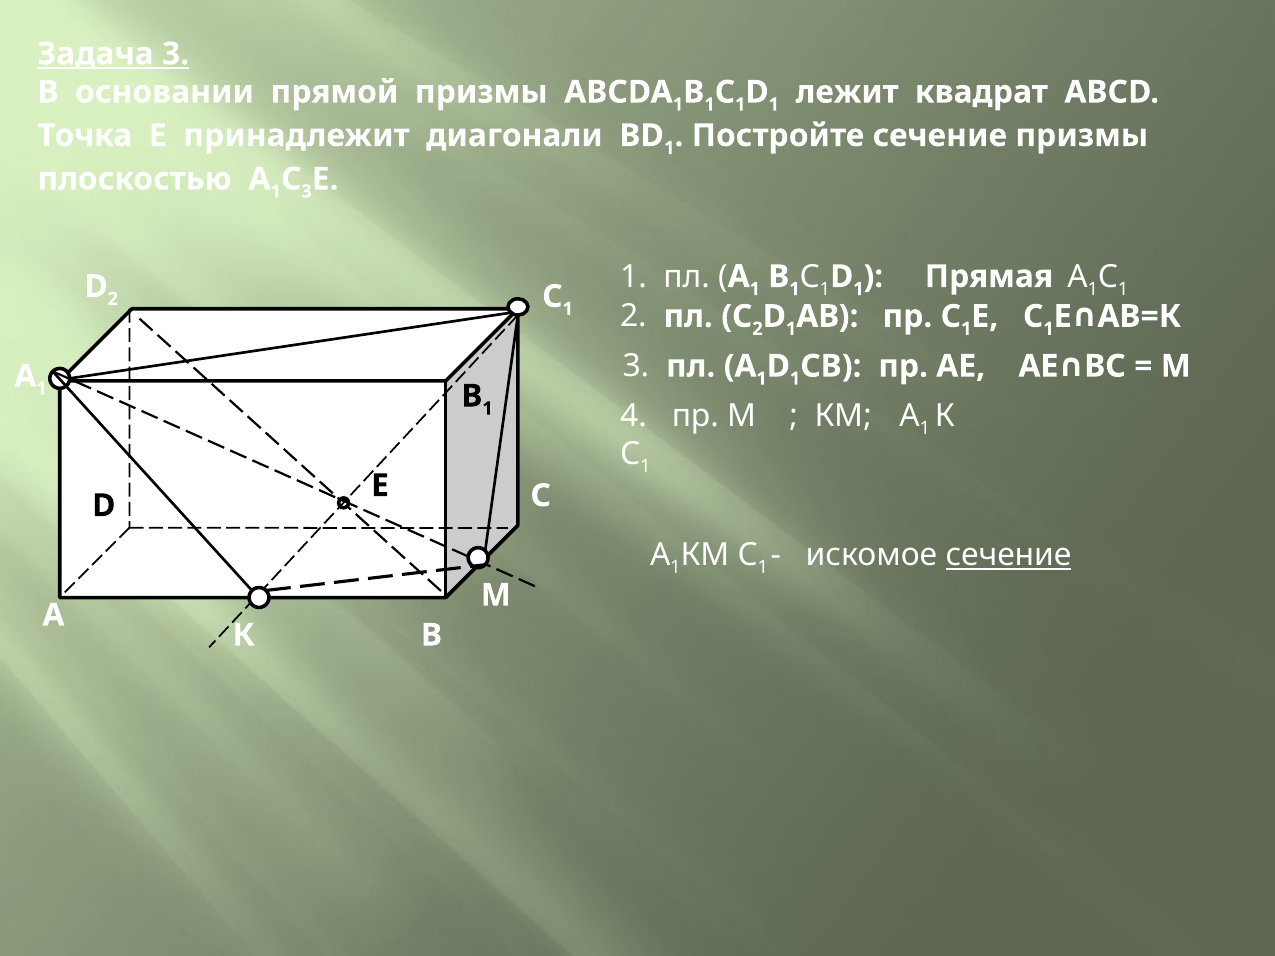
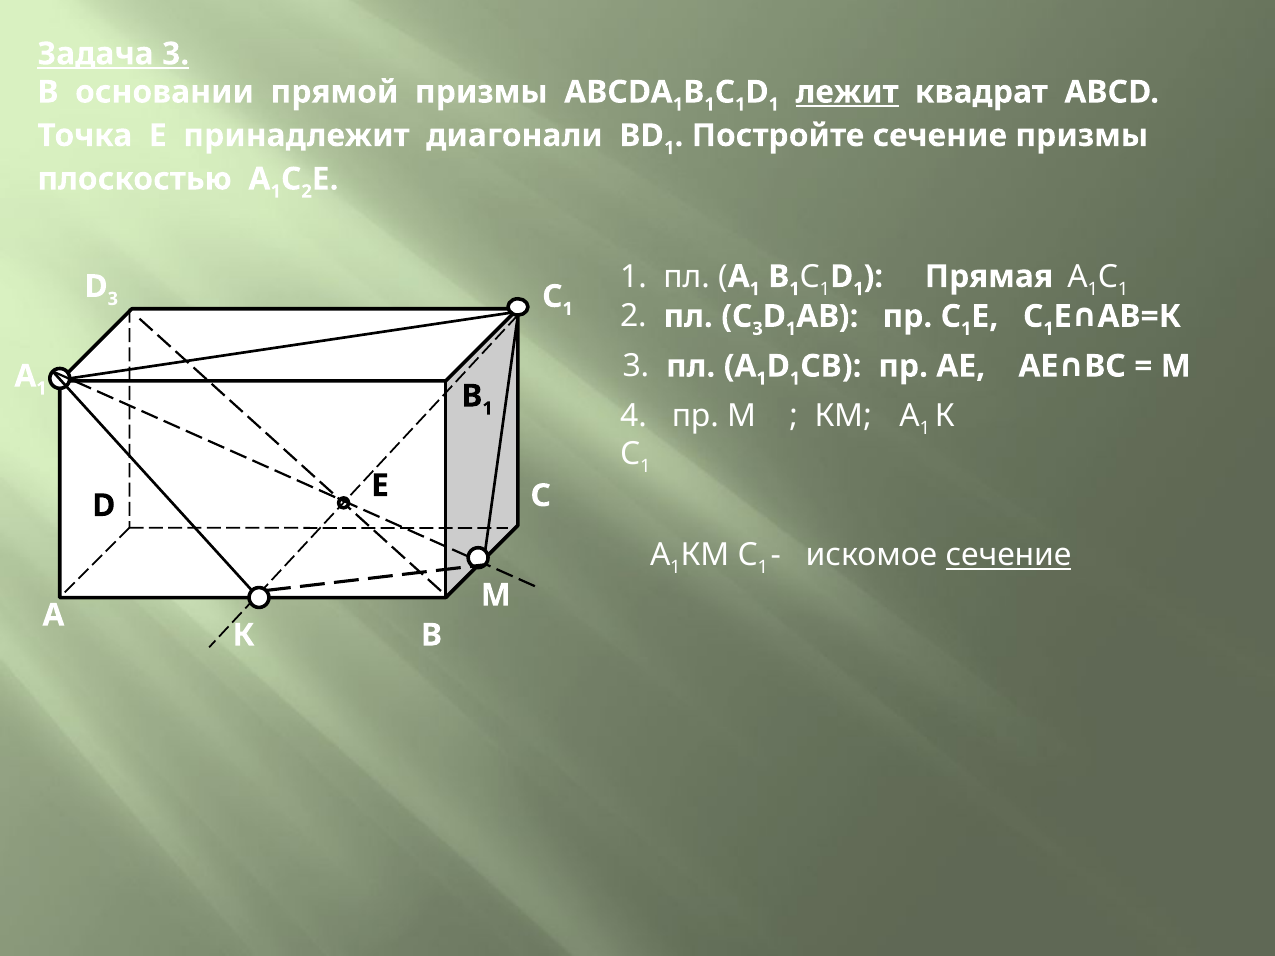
лежит underline: none -> present
3 at (307, 192): 3 -> 2
D 2: 2 -> 3
2 at (758, 329): 2 -> 3
